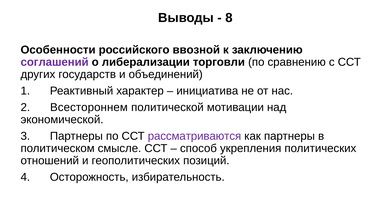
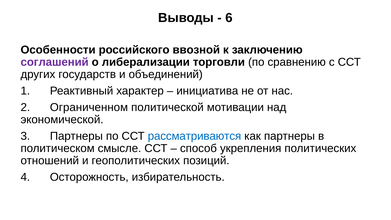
8: 8 -> 6
Всестороннем: Всестороннем -> Ограниченном
рассматриваются colour: purple -> blue
